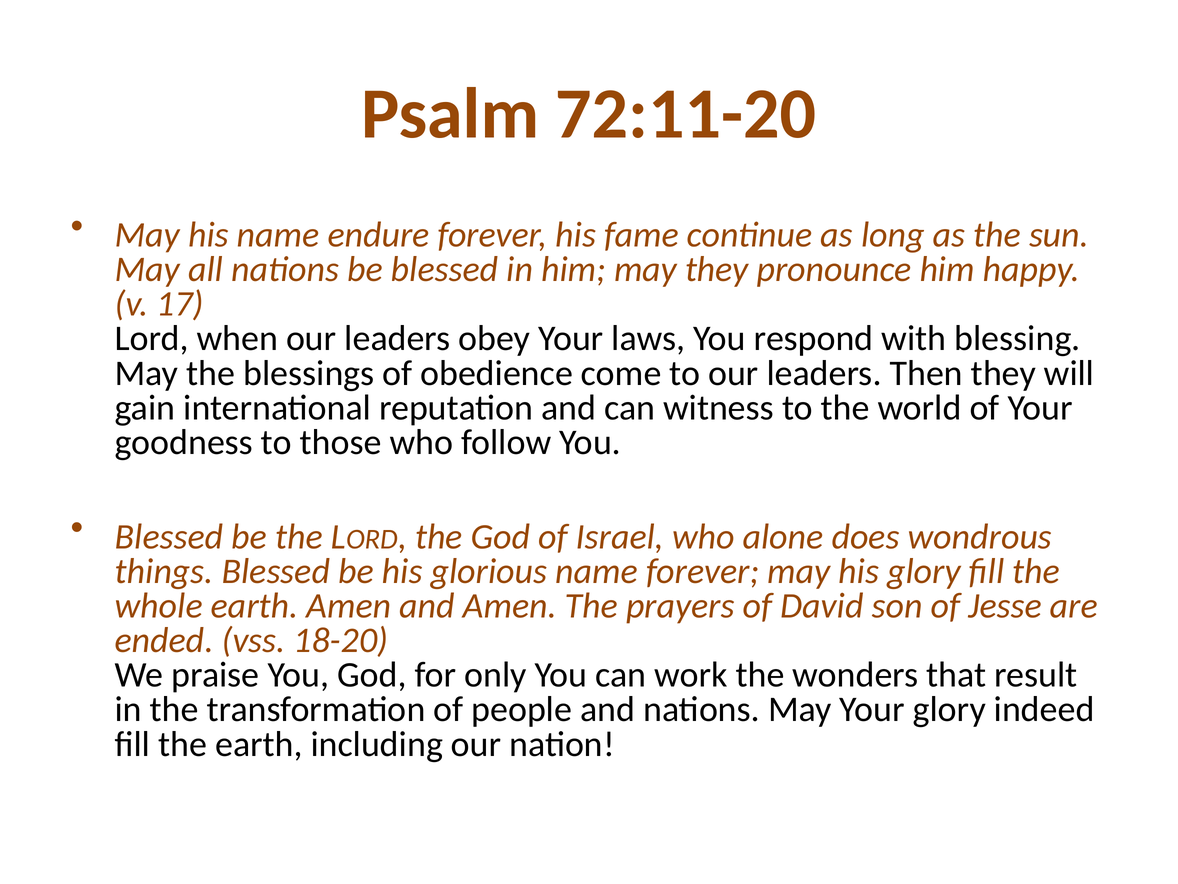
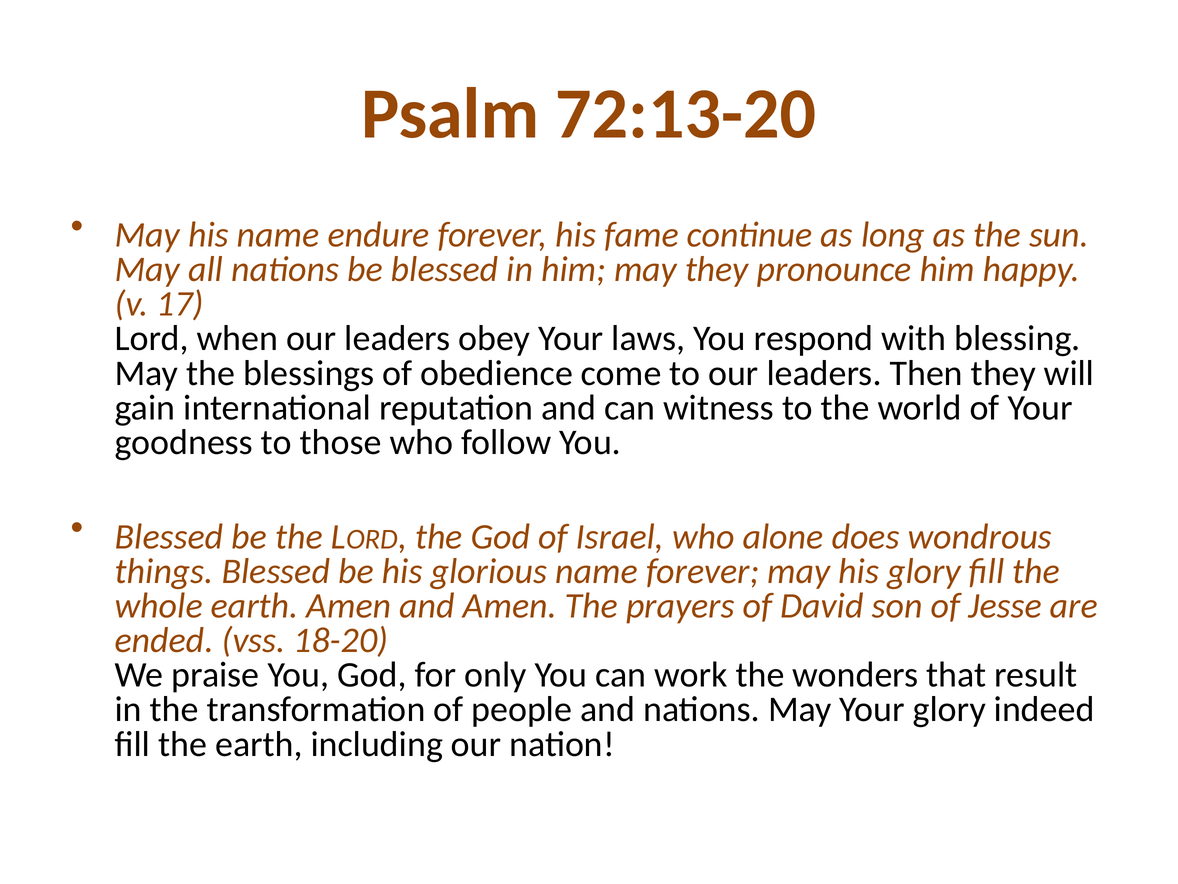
72:11-20: 72:11-20 -> 72:13-20
